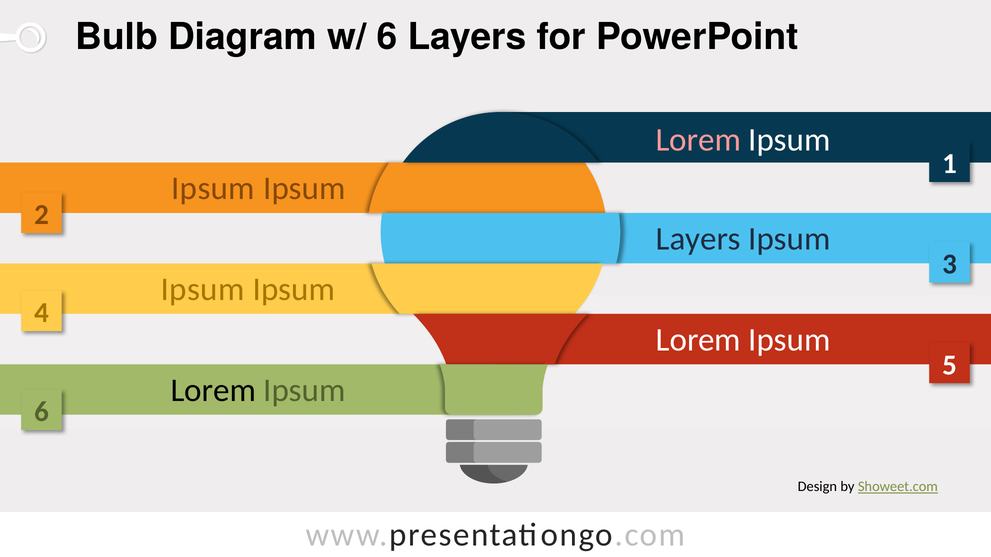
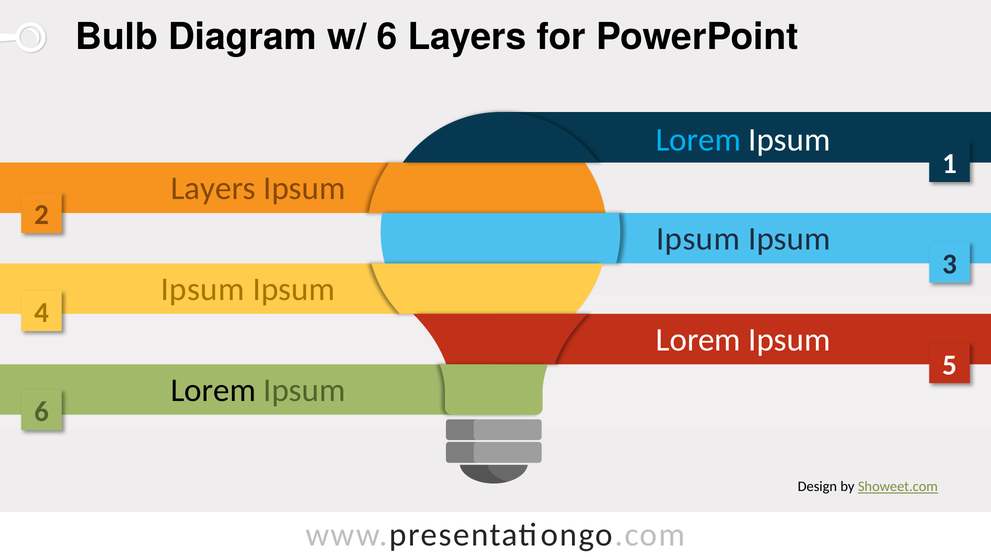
Lorem at (698, 140) colour: pink -> light blue
Ipsum at (213, 189): Ipsum -> Layers
Layers at (698, 239): Layers -> Ipsum
